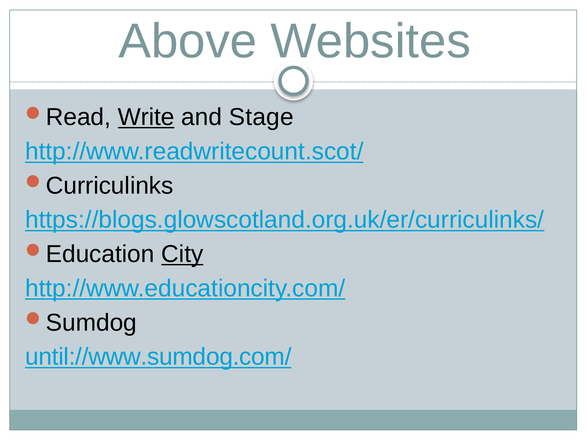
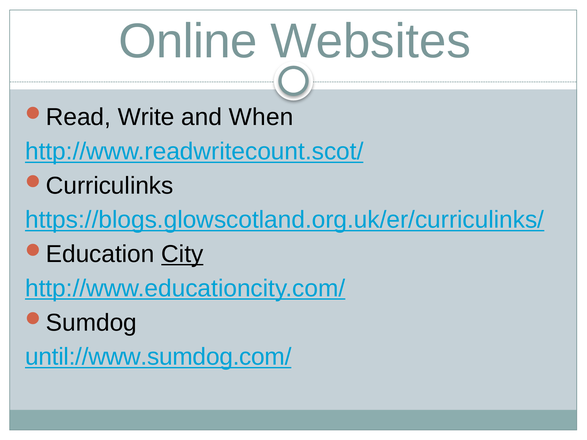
Above: Above -> Online
Write underline: present -> none
Stage: Stage -> When
